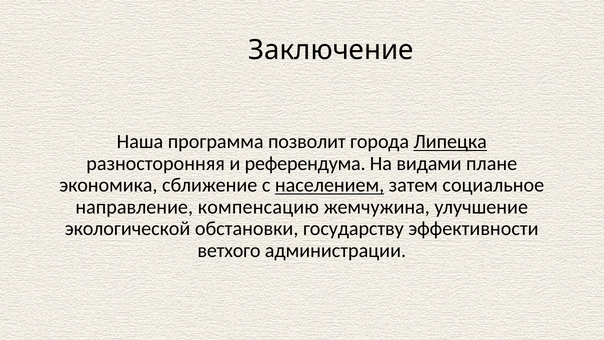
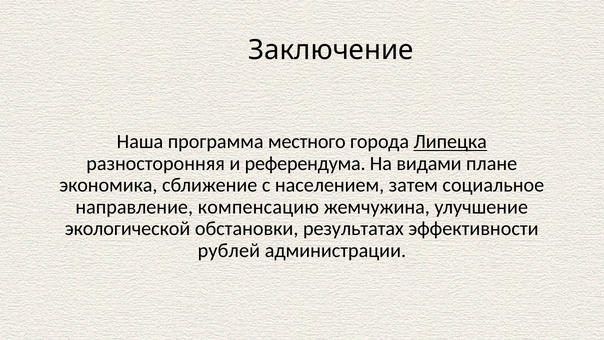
позволит: позволит -> местного
населением underline: present -> none
государству: государству -> результатах
ветхого: ветхого -> рублей
